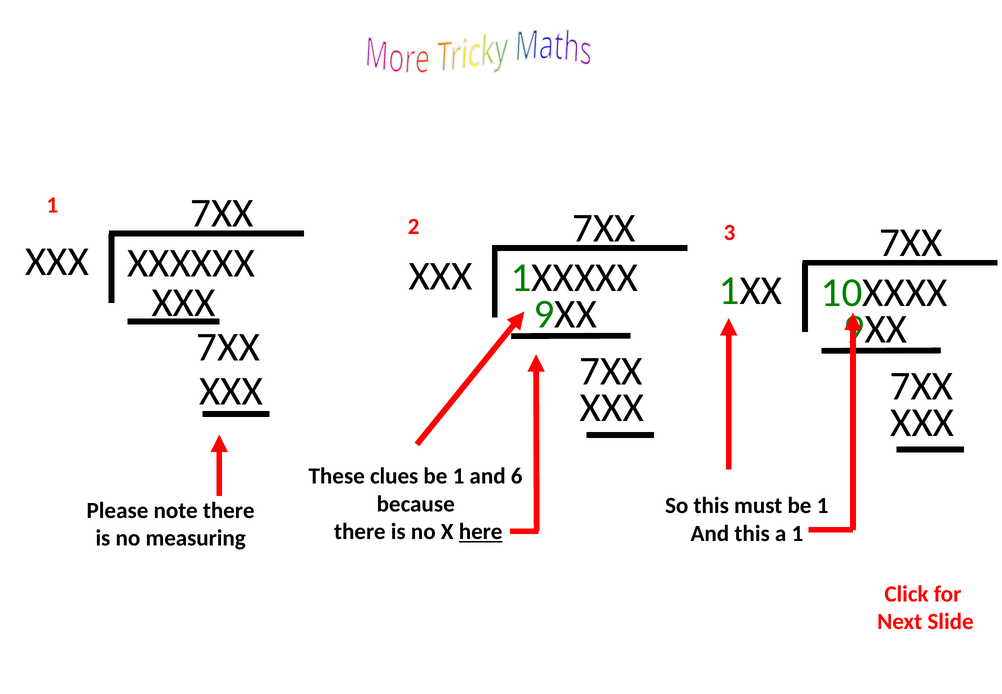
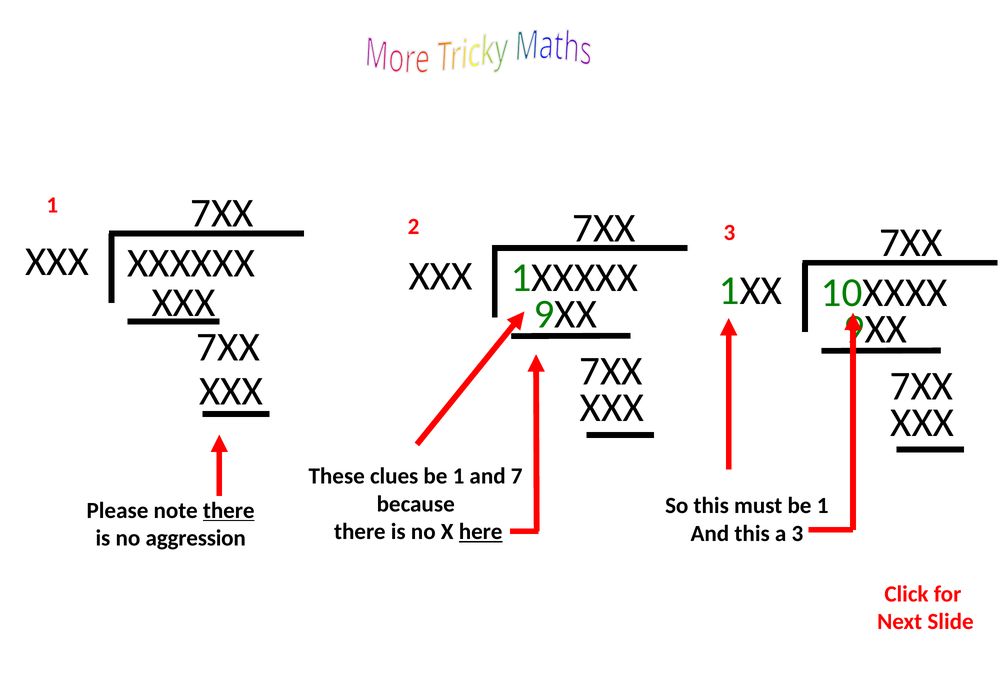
6: 6 -> 7
there at (229, 510) underline: none -> present
a 1: 1 -> 3
measuring: measuring -> aggression
